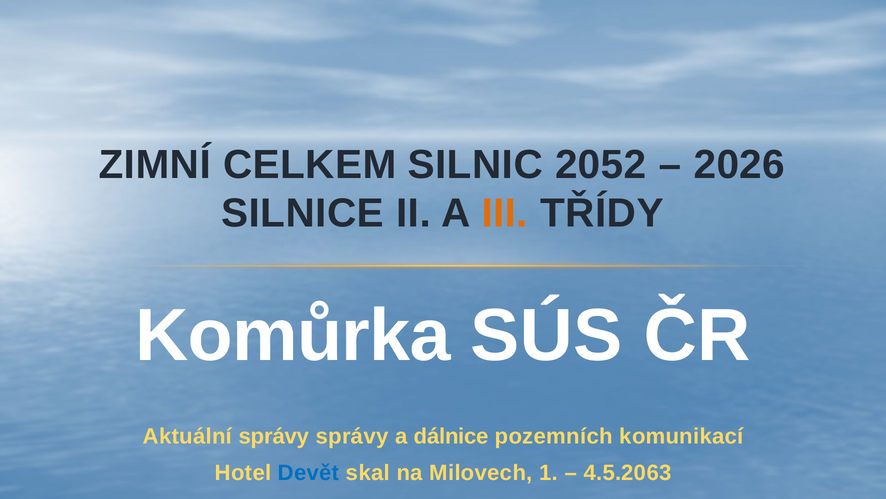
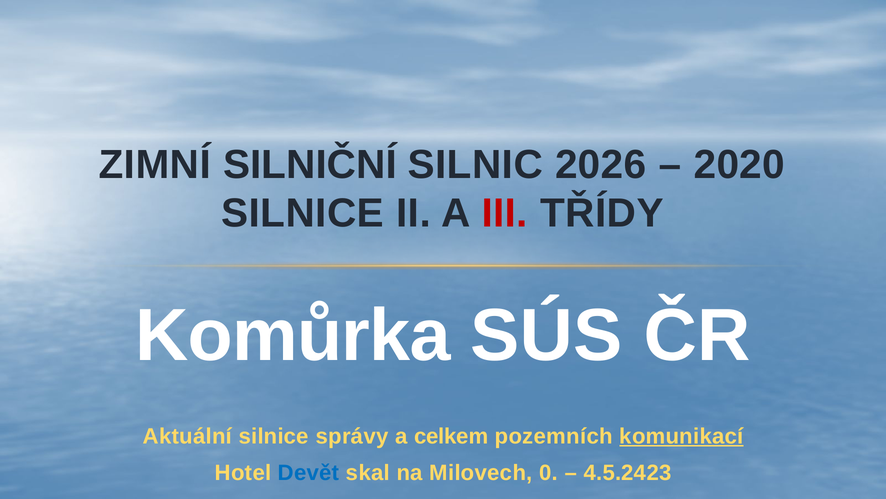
CELKEM: CELKEM -> SILNIČNÍ
2052: 2052 -> 2026
2026: 2026 -> 2020
III colour: orange -> red
Aktuální správy: správy -> silnice
dálnice: dálnice -> celkem
komunikací underline: none -> present
1: 1 -> 0
4.5.2063: 4.5.2063 -> 4.5.2423
